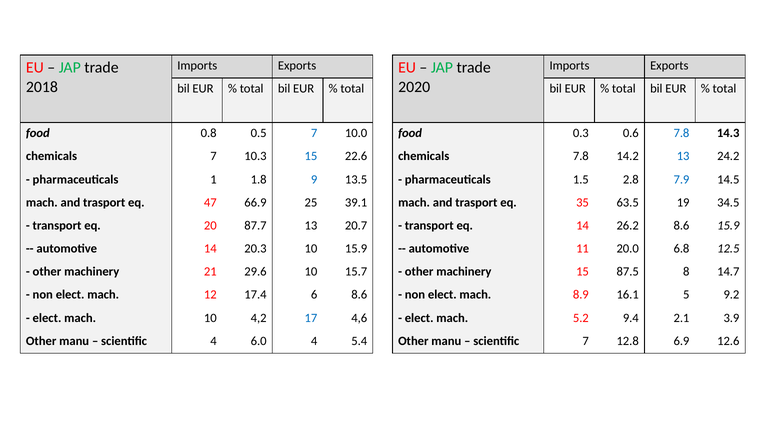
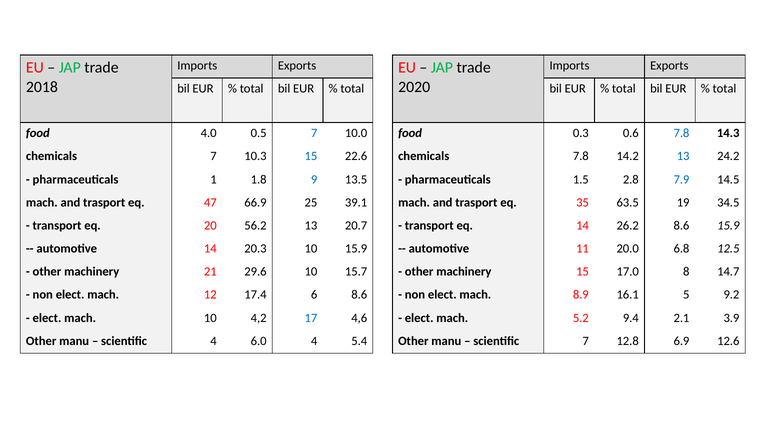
0.8: 0.8 -> 4.0
87.7: 87.7 -> 56.2
87.5: 87.5 -> 17.0
